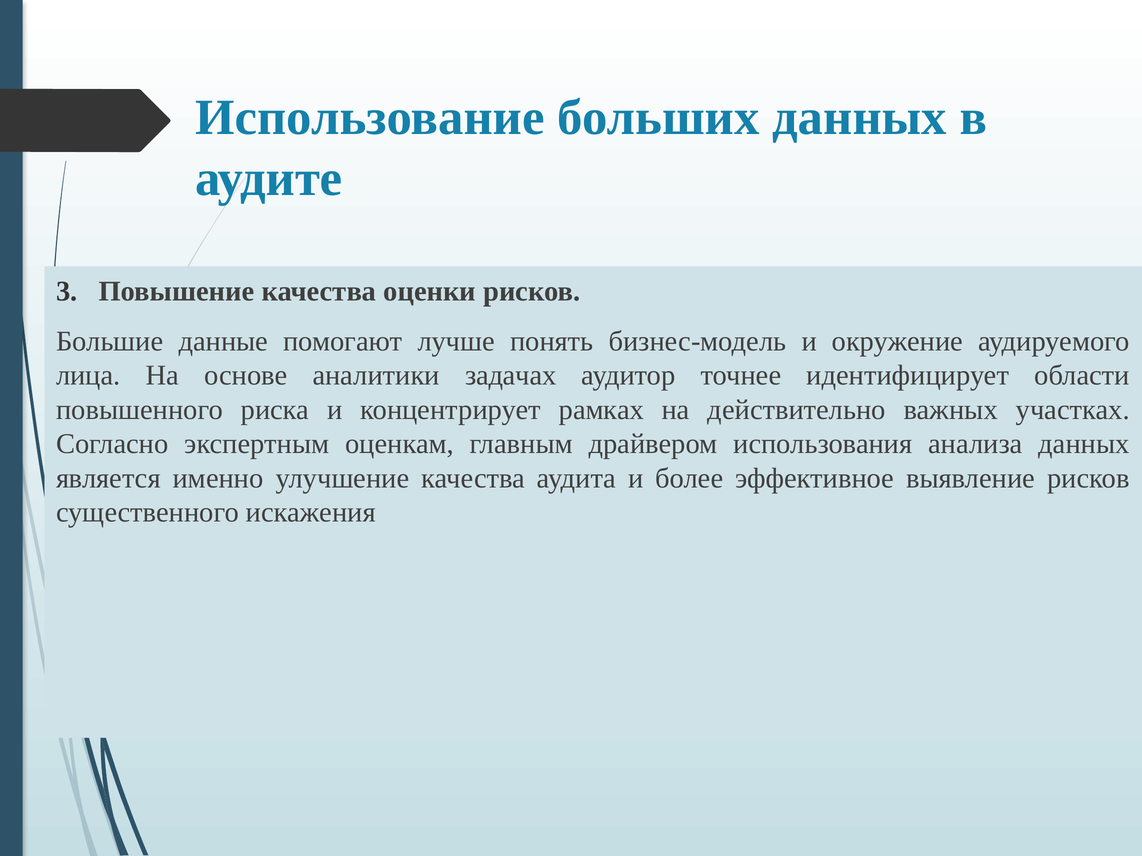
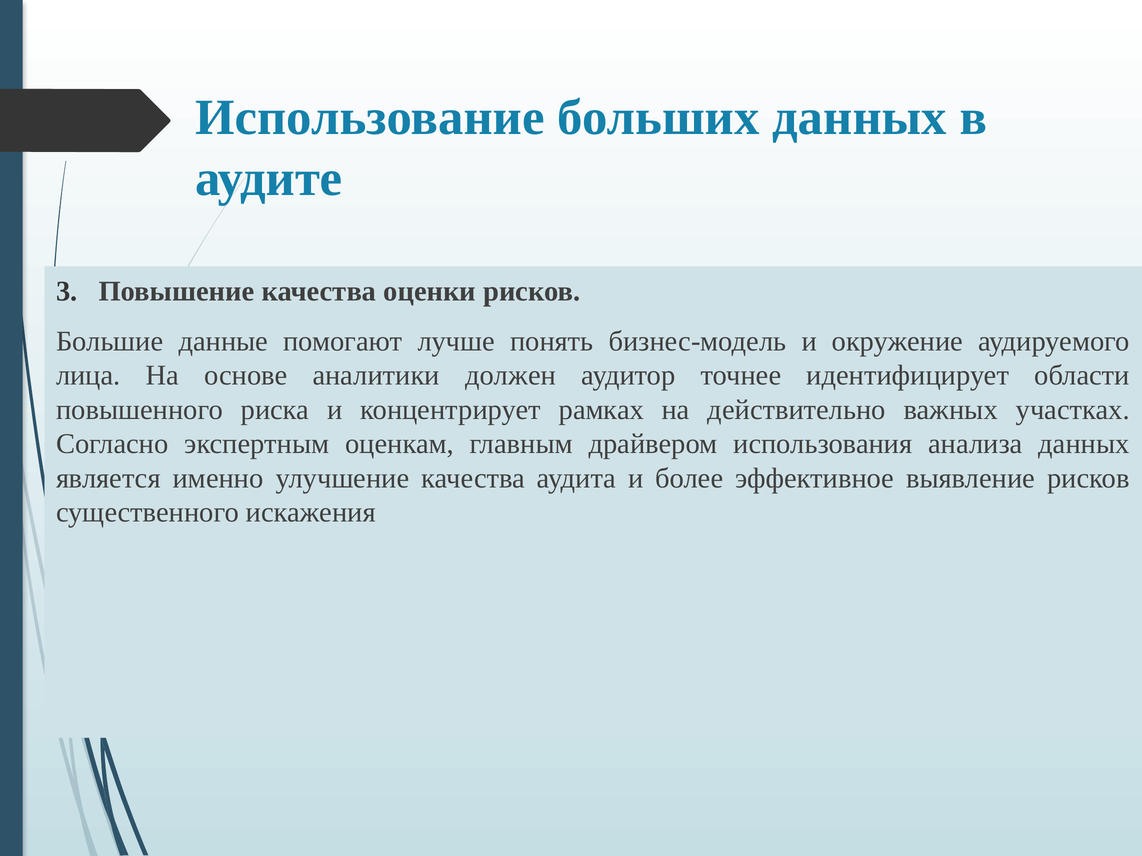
задачах: задачах -> должен
